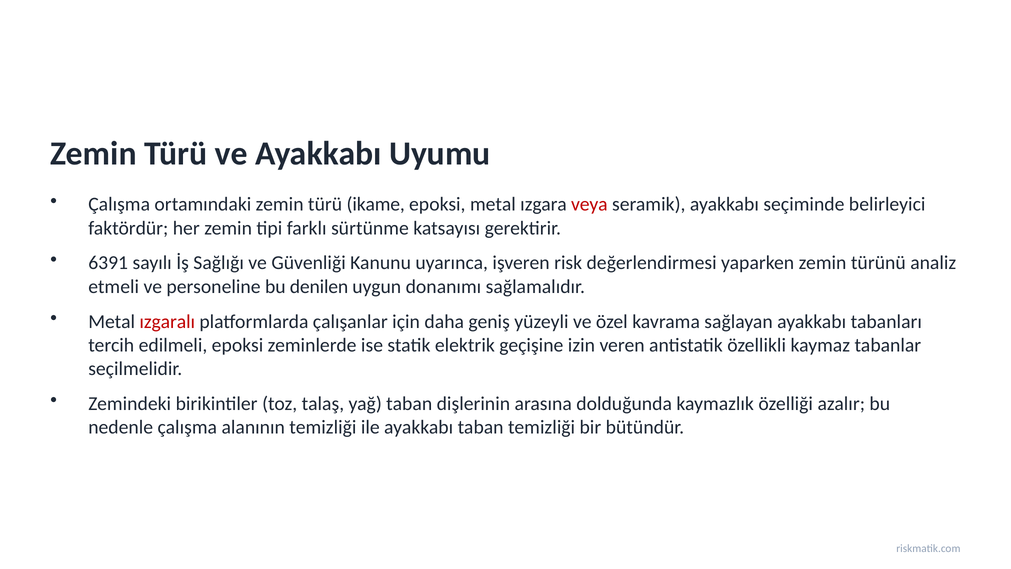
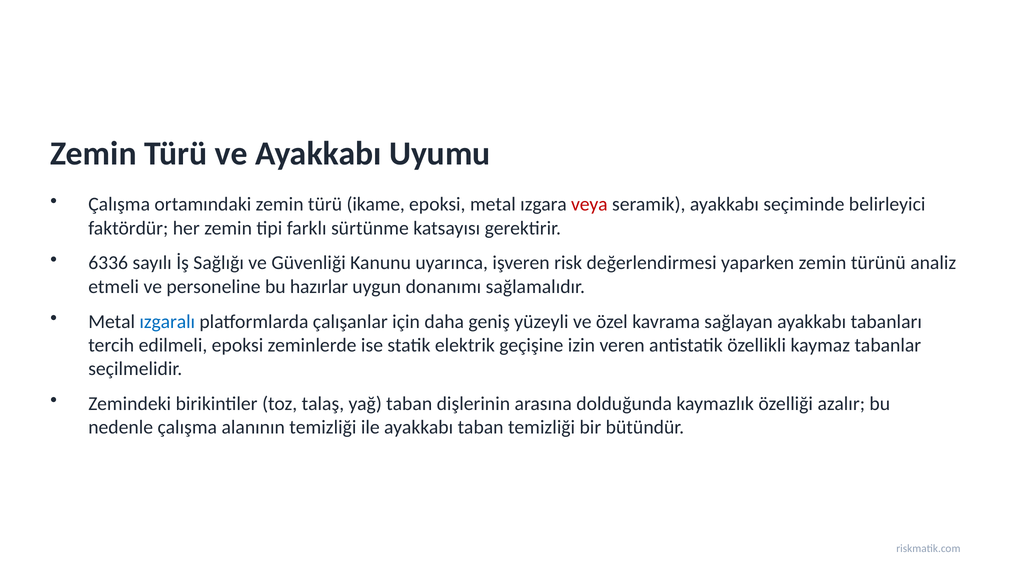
6391: 6391 -> 6336
denilen: denilen -> hazırlar
ızgaralı colour: red -> blue
